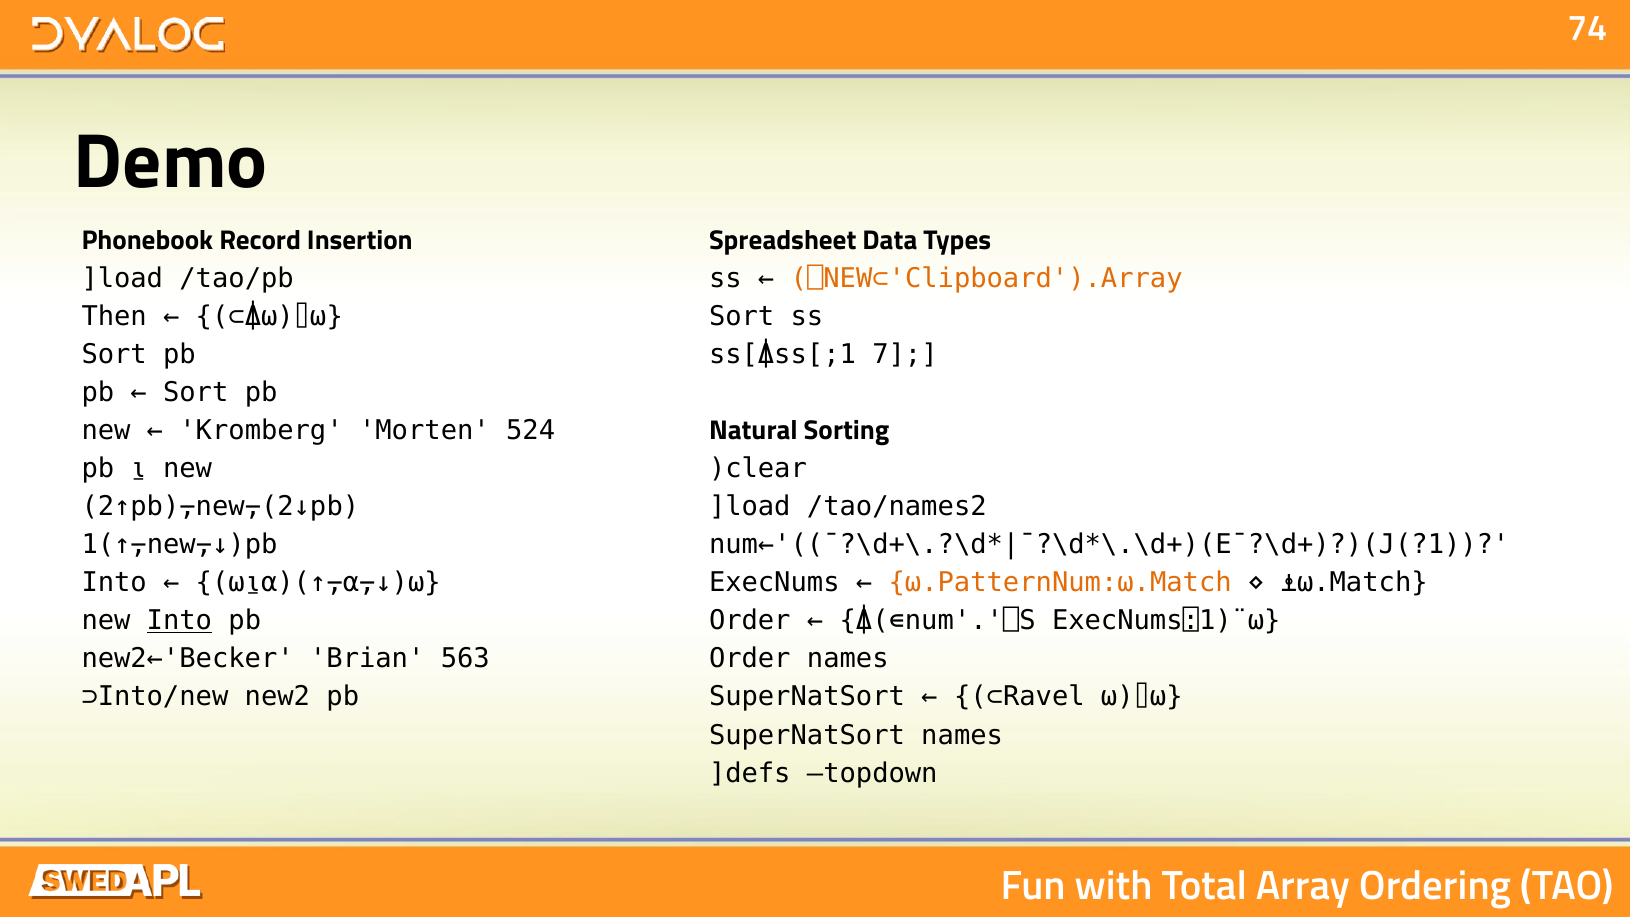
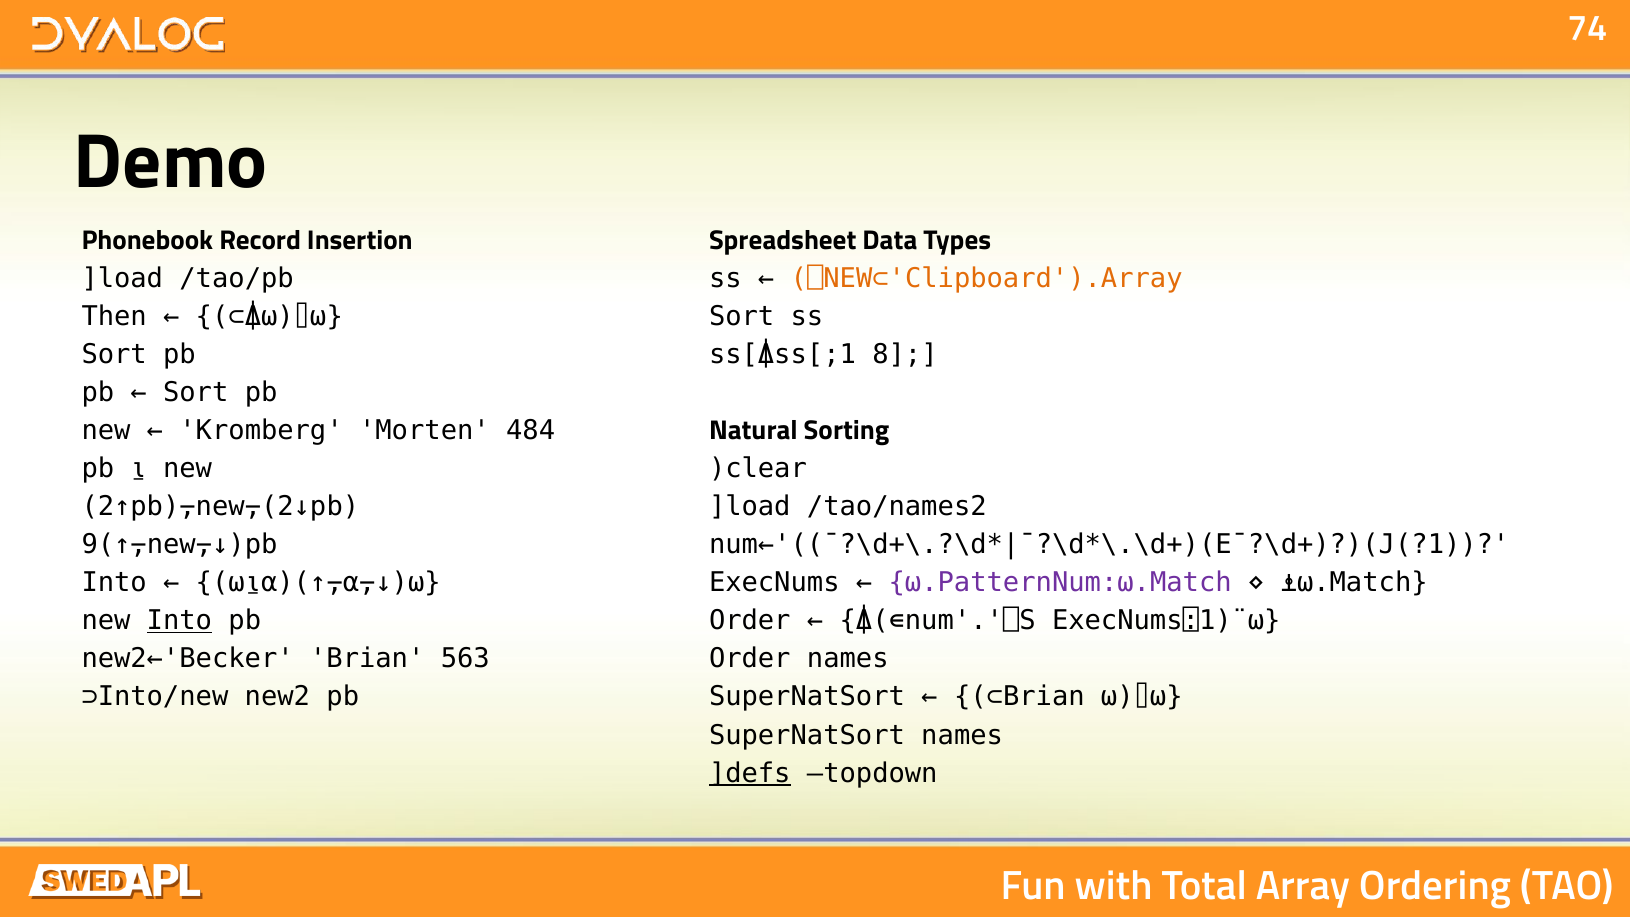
7: 7 -> 8
524: 524 -> 484
1(↑⍪new⍪↓)pb: 1(↑⍪new⍪↓)pb -> 9(↑⍪new⍪↓)pb
⍵.PatternNum:⍵.Match colour: orange -> purple
⊂Ravel: ⊂Ravel -> ⊂Brian
]defs underline: none -> present
